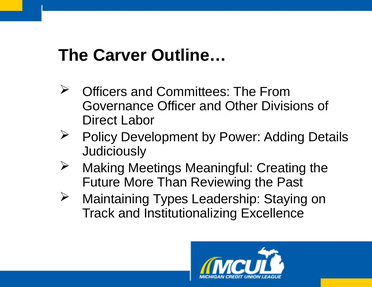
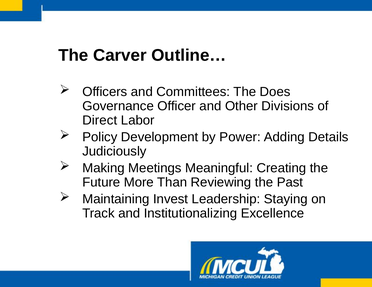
From: From -> Does
Types: Types -> Invest
